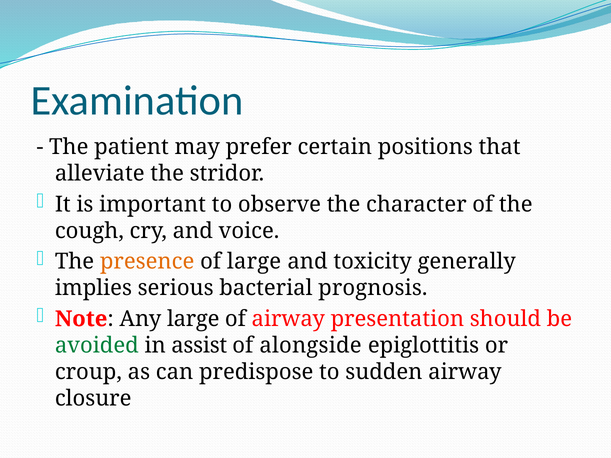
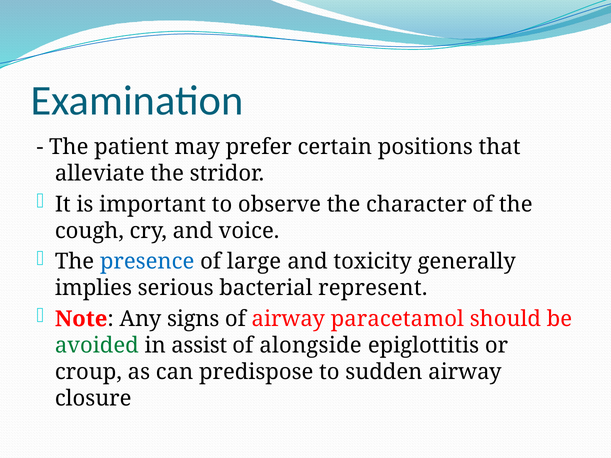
presence colour: orange -> blue
prognosis: prognosis -> represent
Any large: large -> signs
presentation: presentation -> paracetamol
